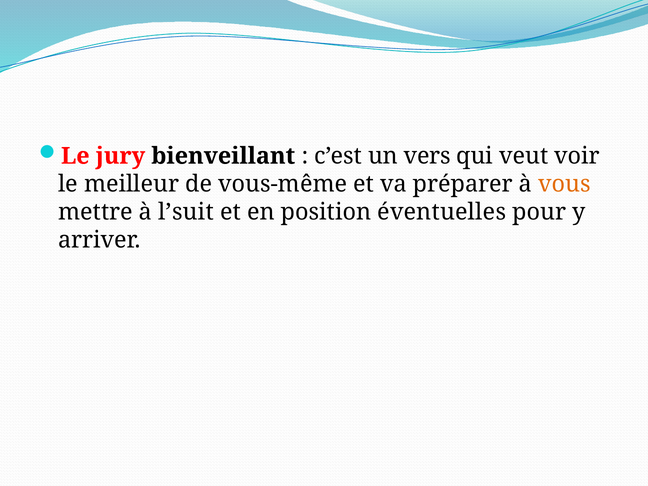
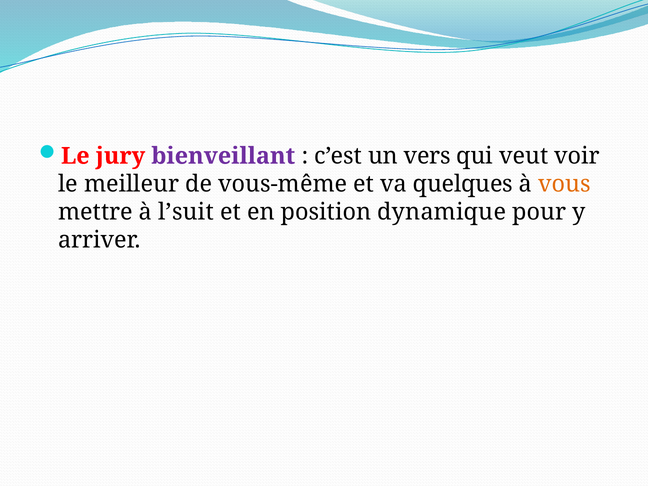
bienveillant colour: black -> purple
préparer: préparer -> quelques
éventuelles: éventuelles -> dynamique
